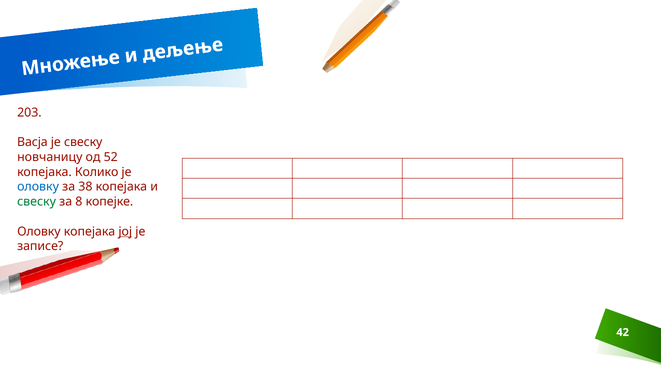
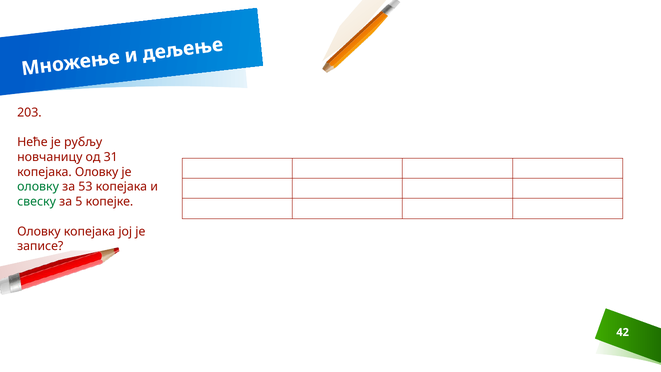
Васја: Васја -> Неће
је свеску: свеску -> рубљу
52: 52 -> 31
копејака Колико: Колико -> Оловку
оловку at (38, 187) colour: blue -> green
38: 38 -> 53
8: 8 -> 5
јој underline: present -> none
